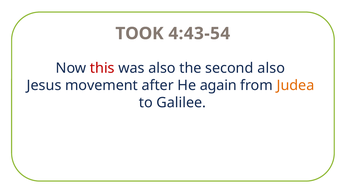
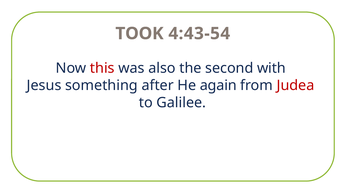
second also: also -> with
movement: movement -> something
Judea colour: orange -> red
